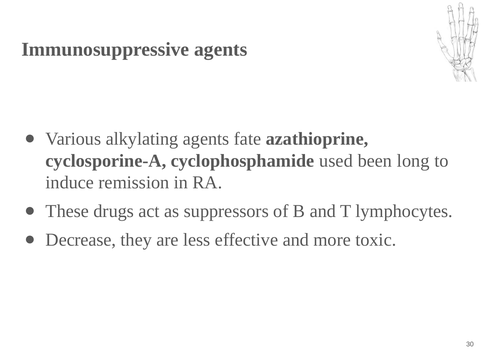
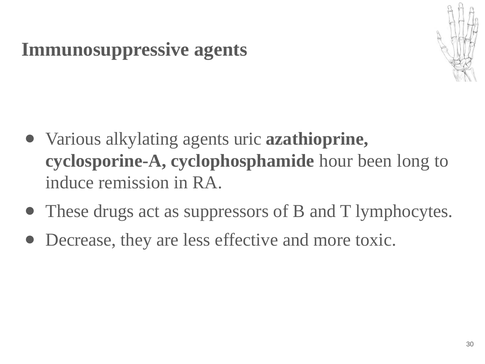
fate: fate -> uric
used: used -> hour
